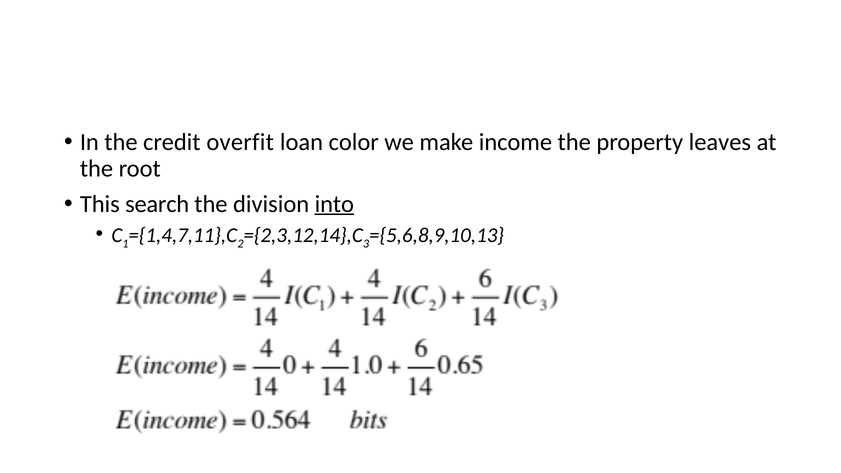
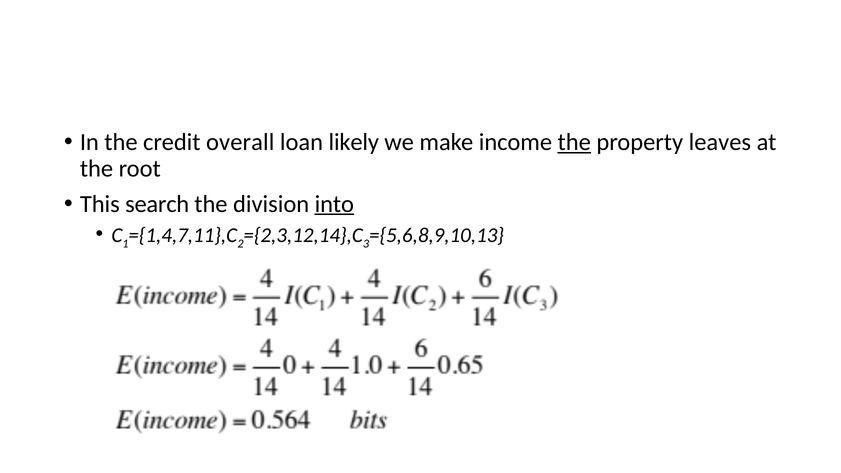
overfit: overfit -> overall
color: color -> likely
the at (574, 142) underline: none -> present
